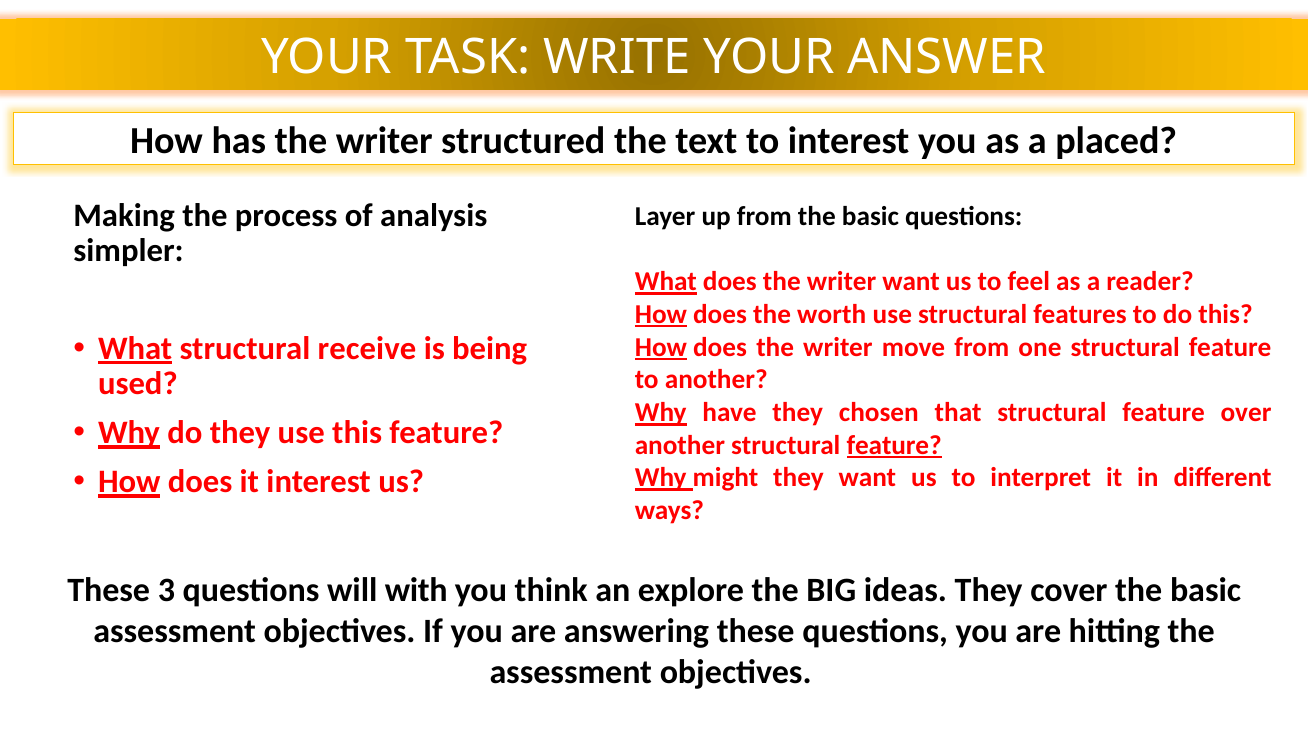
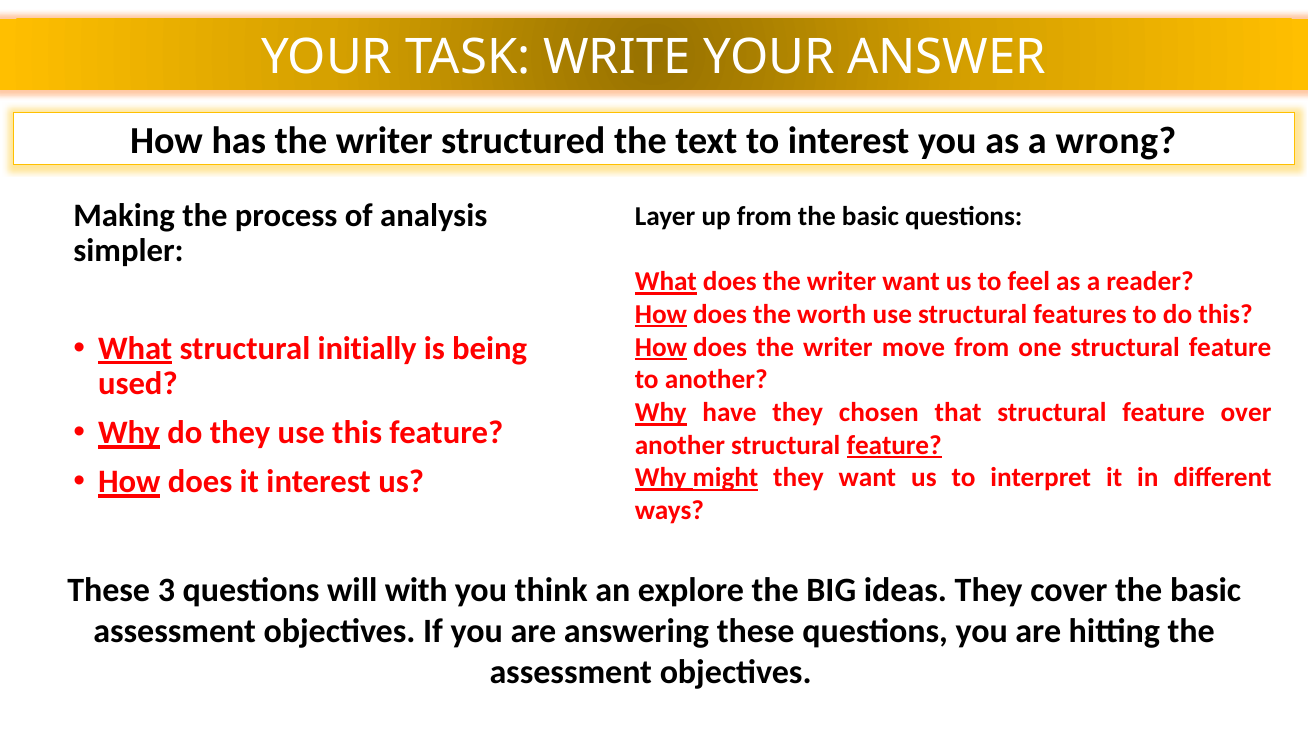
placed: placed -> wrong
receive: receive -> initially
might underline: none -> present
